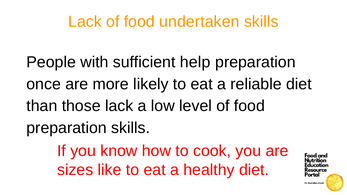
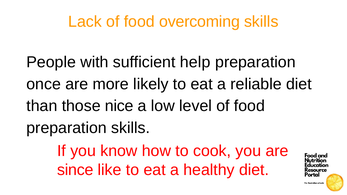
undertaken: undertaken -> overcoming
those lack: lack -> nice
sizes: sizes -> since
